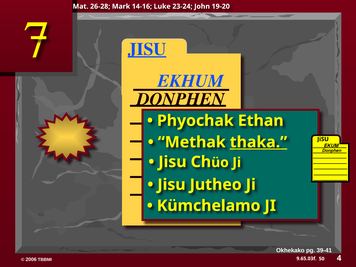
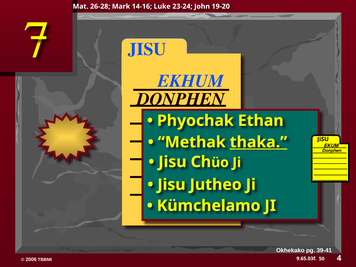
JISU at (147, 49) underline: present -> none
